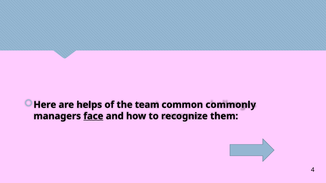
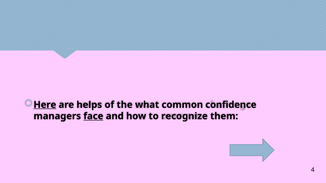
Here underline: none -> present
team: team -> what
commonly: commonly -> confidence
